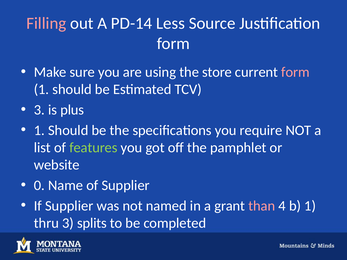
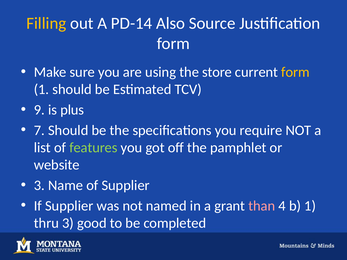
Filling colour: pink -> yellow
Less: Less -> Also
form at (295, 72) colour: pink -> yellow
3 at (39, 110): 3 -> 9
1 at (39, 130): 1 -> 7
0 at (39, 186): 0 -> 3
splits: splits -> good
